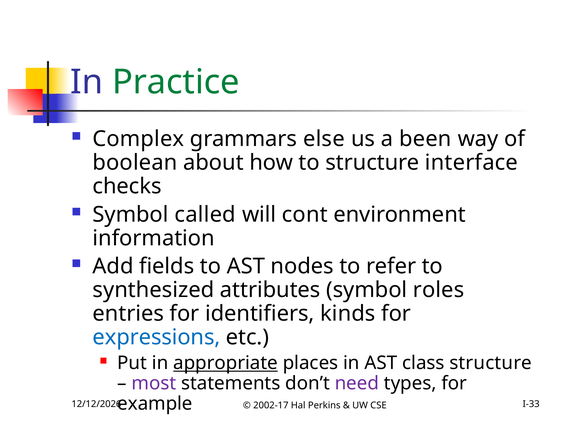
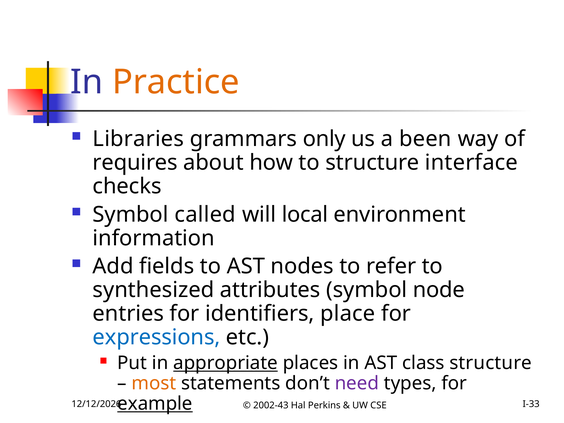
Practice colour: green -> orange
Complex: Complex -> Libraries
else: else -> only
boolean: boolean -> requires
cont: cont -> local
roles: roles -> node
kinds: kinds -> place
most colour: purple -> orange
example underline: none -> present
2002-17: 2002-17 -> 2002-43
